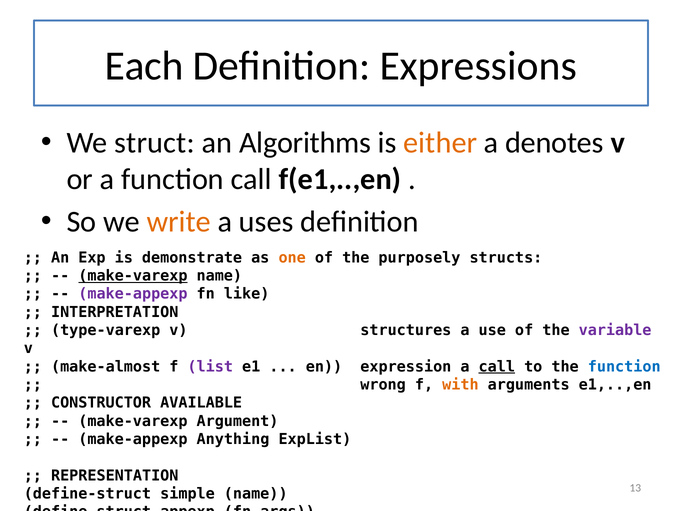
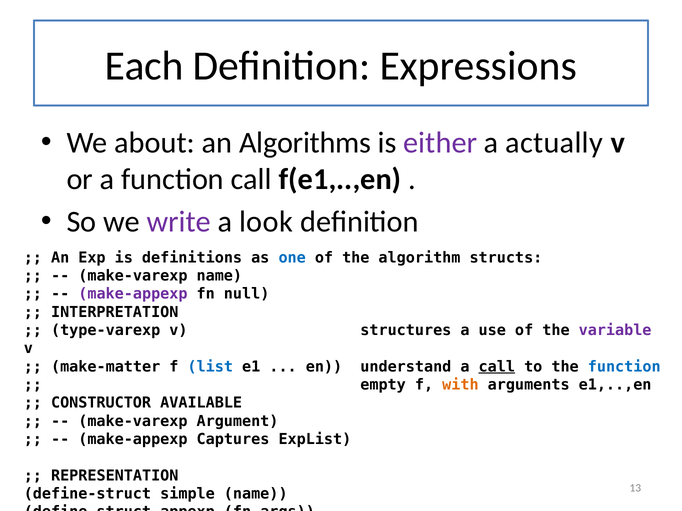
struct: struct -> about
either colour: orange -> purple
denotes: denotes -> actually
write colour: orange -> purple
uses: uses -> look
demonstrate: demonstrate -> definitions
one colour: orange -> blue
purposely: purposely -> algorithm
make-varexp at (133, 276) underline: present -> none
like: like -> null
make-almost: make-almost -> make-matter
list colour: purple -> blue
expression: expression -> understand
wrong: wrong -> empty
Anything: Anything -> Captures
